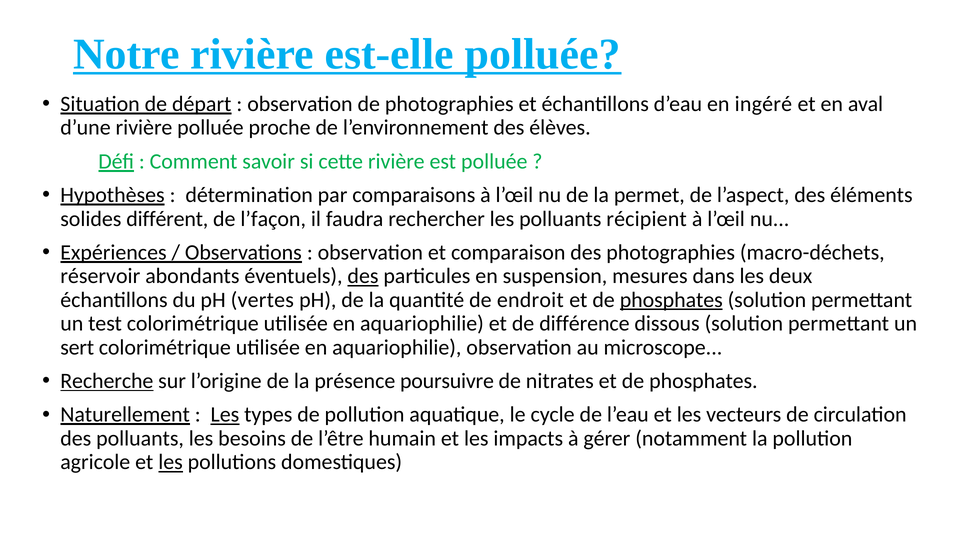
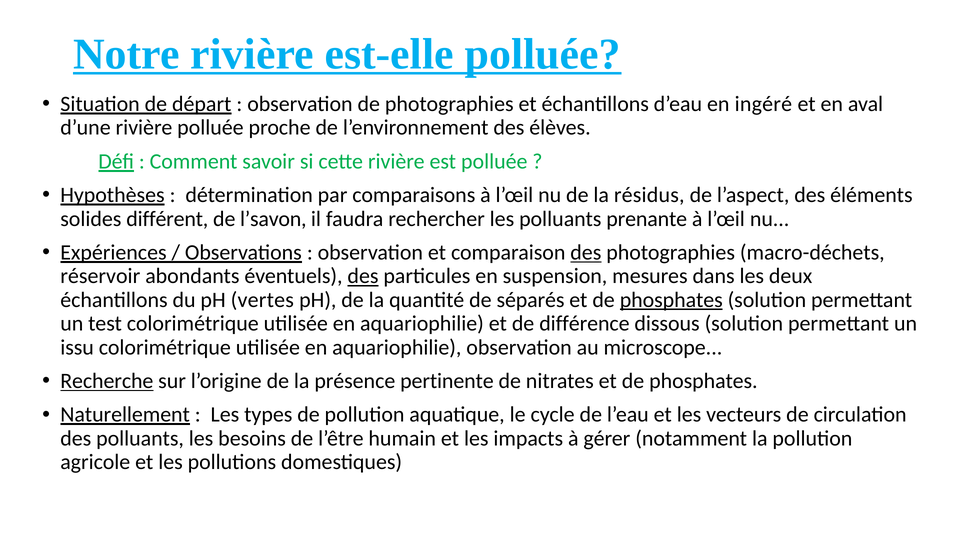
permet: permet -> résidus
l’façon: l’façon -> l’savon
récipient: récipient -> prenante
des at (586, 252) underline: none -> present
endroit: endroit -> séparés
sert: sert -> issu
poursuivre: poursuivre -> pertinente
Les at (225, 415) underline: present -> none
les at (171, 462) underline: present -> none
